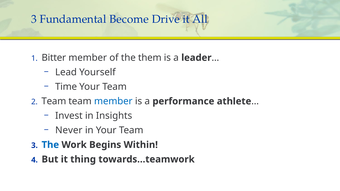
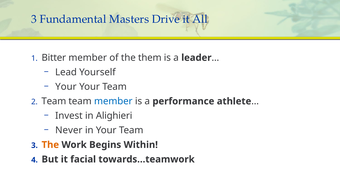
Become: Become -> Masters
Time at (66, 87): Time -> Your
Insights: Insights -> Alighieri
The at (50, 145) colour: blue -> orange
thing: thing -> facial
